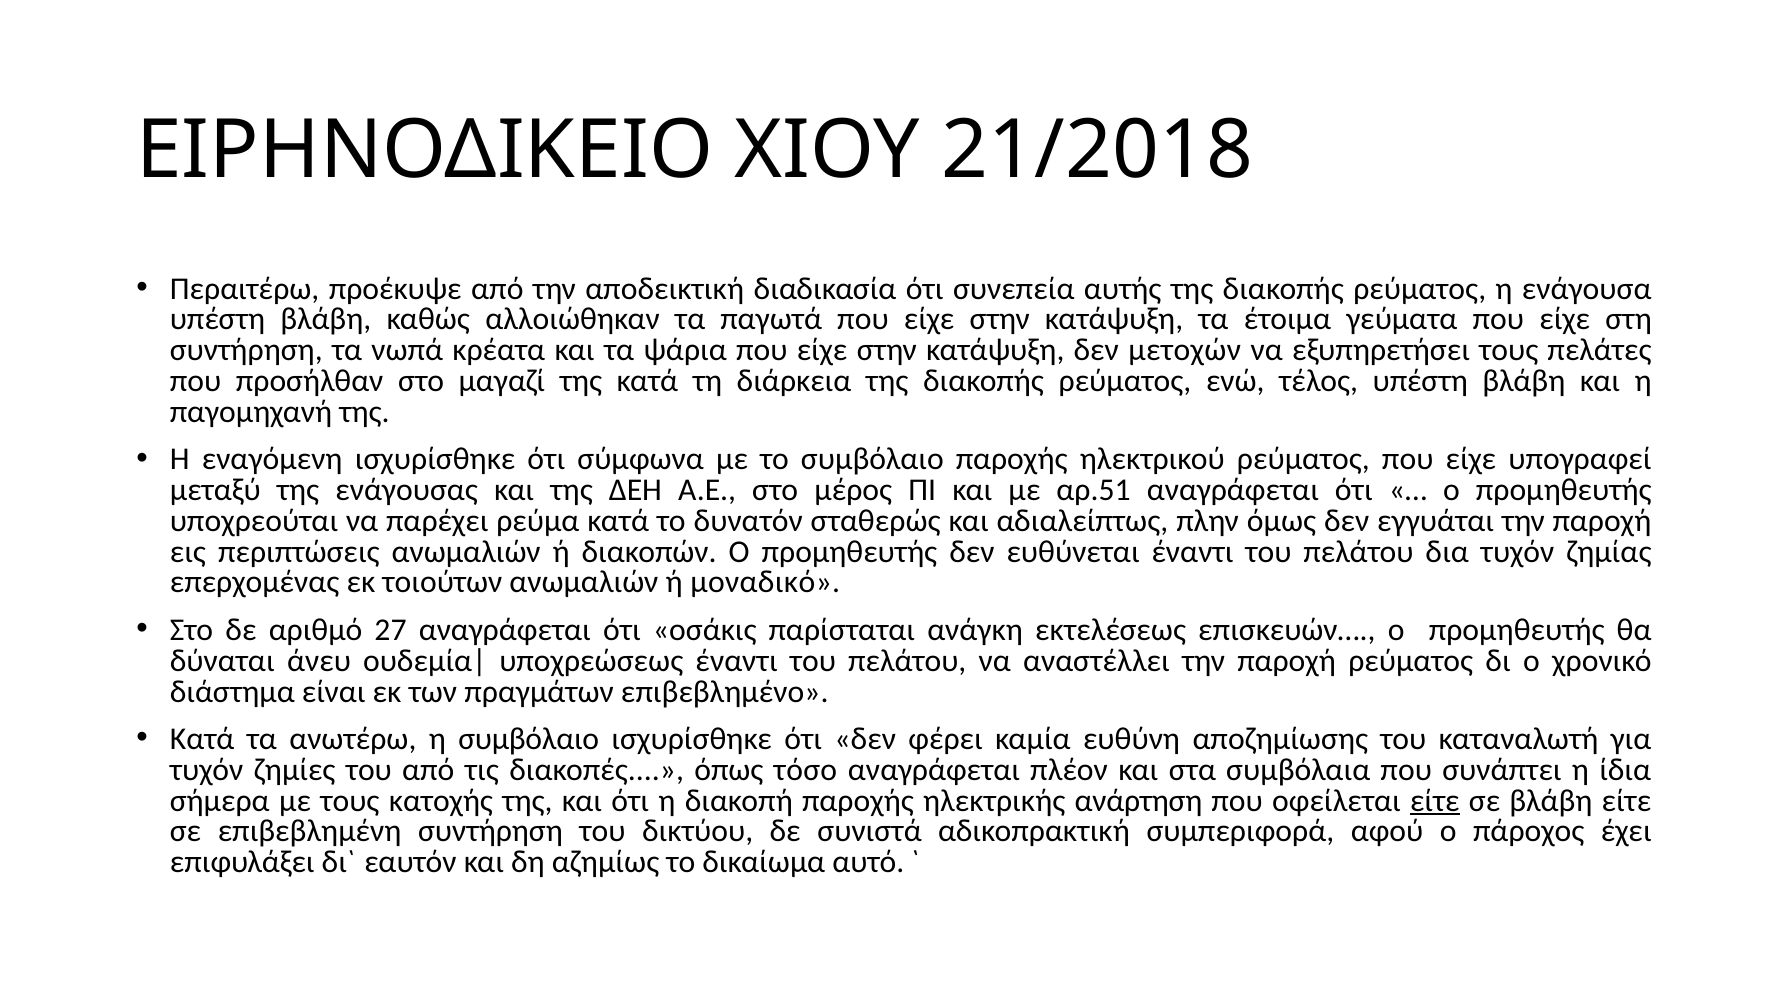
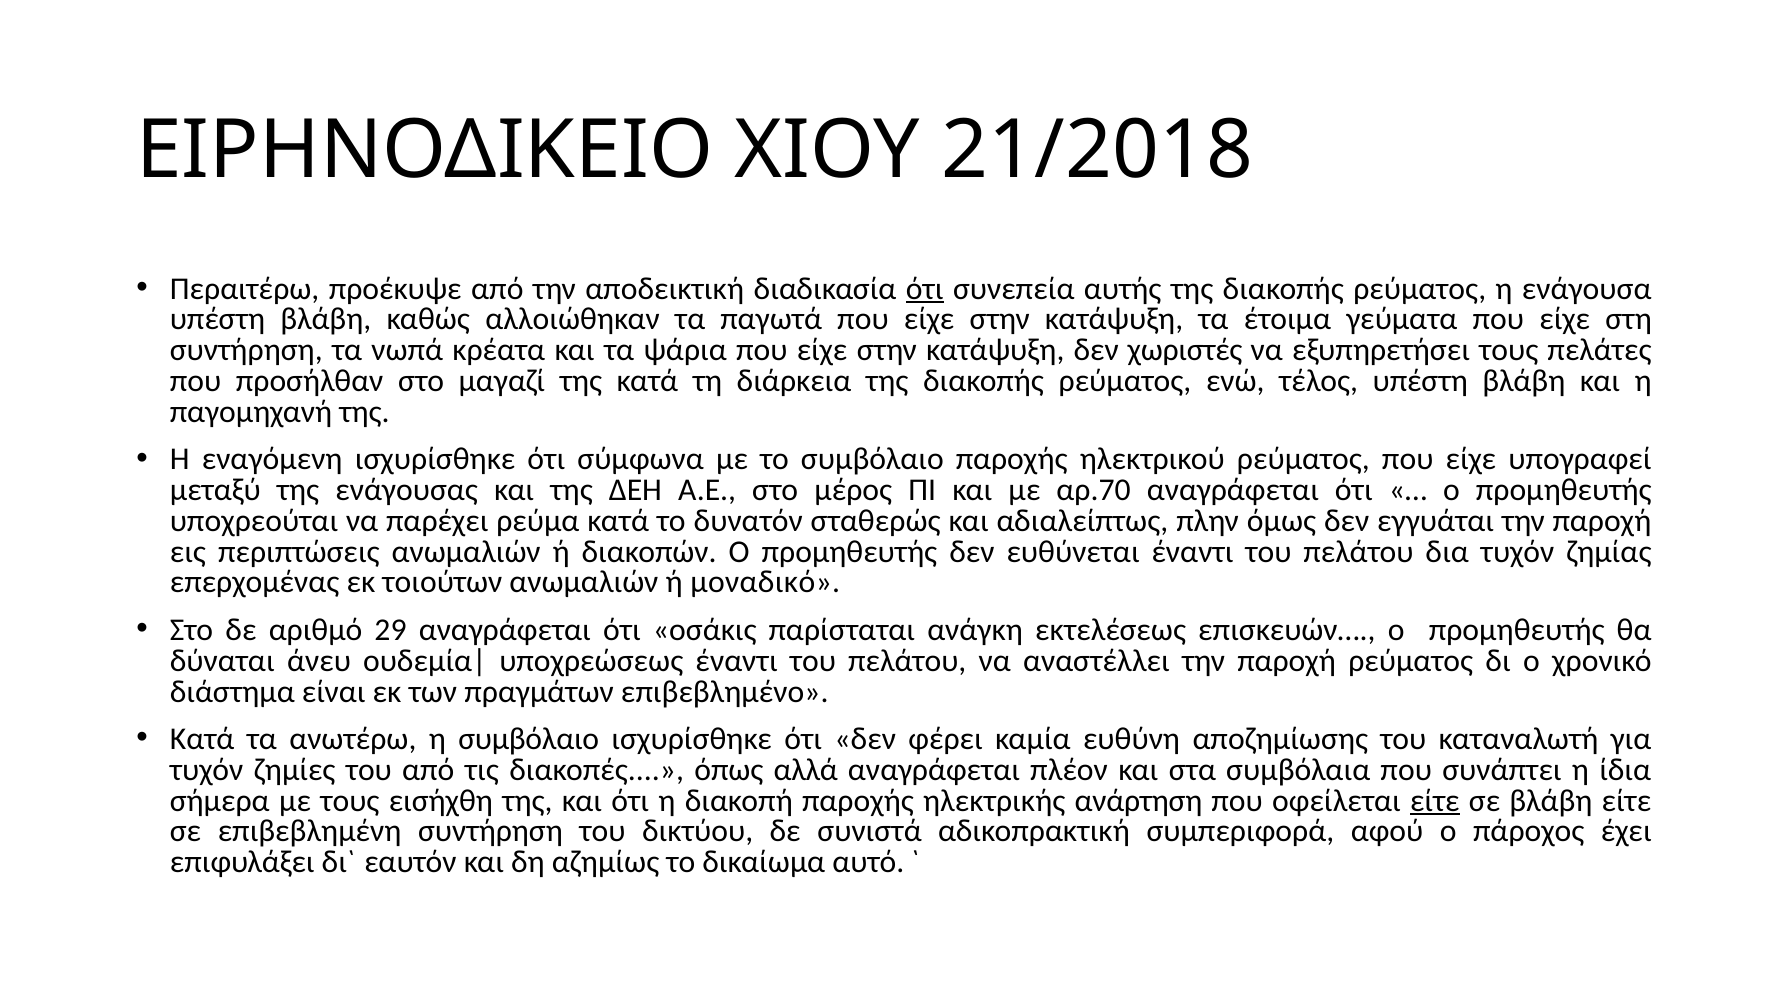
ότι at (925, 289) underline: none -> present
μετοχών: μετοχών -> χωριστές
αρ.51: αρ.51 -> αρ.70
27: 27 -> 29
τόσο: τόσο -> αλλά
κατοχής: κατοχής -> εισήχθη
